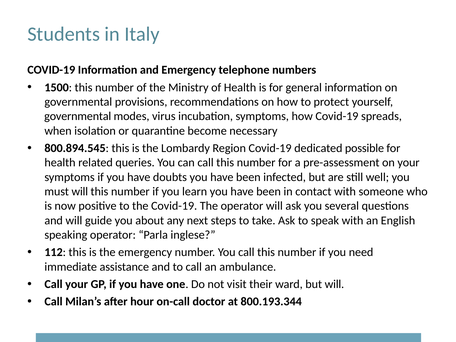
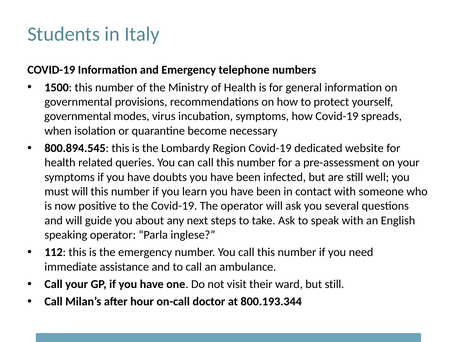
possible: possible -> website
but will: will -> still
